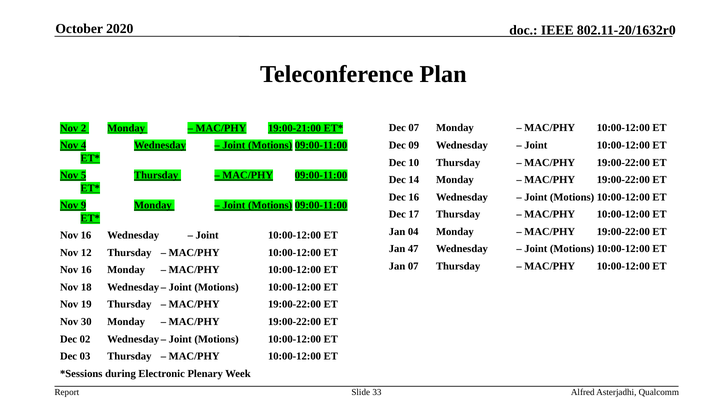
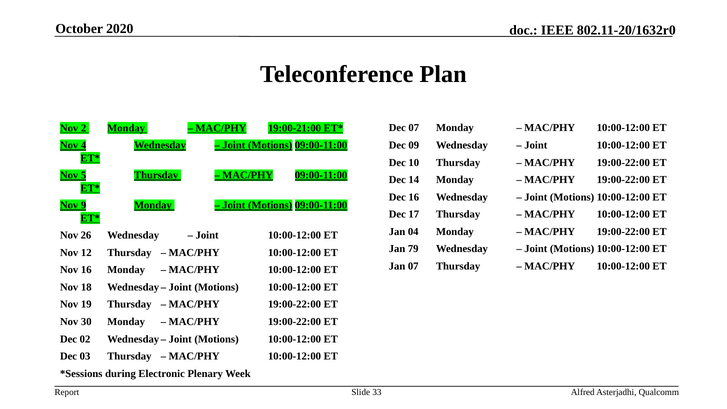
16 at (86, 235): 16 -> 26
47: 47 -> 79
